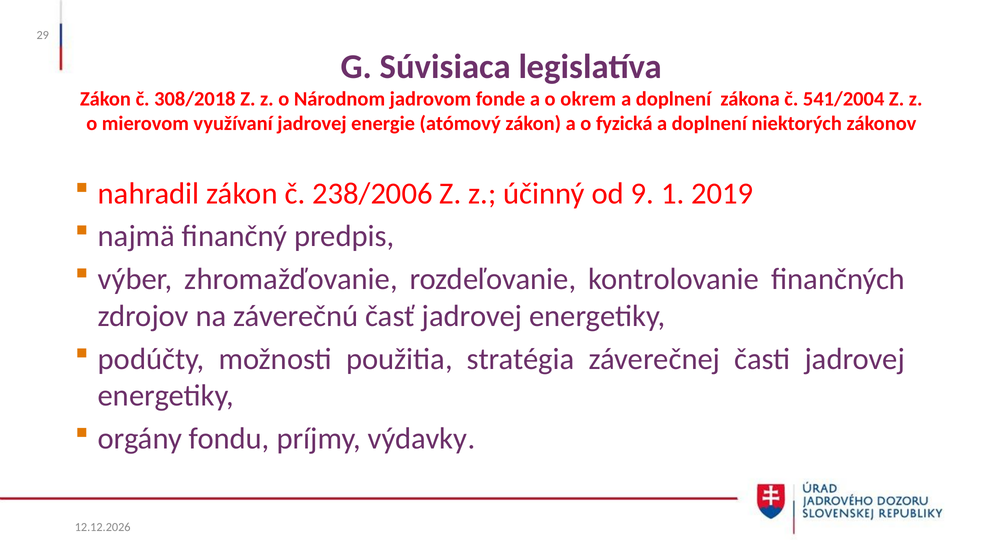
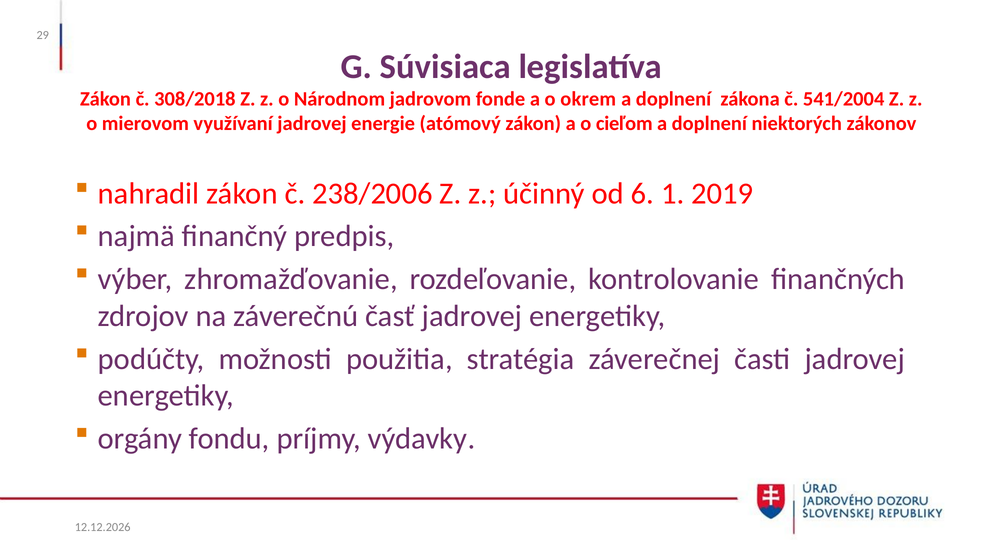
fyzická: fyzická -> cieľom
9: 9 -> 6
